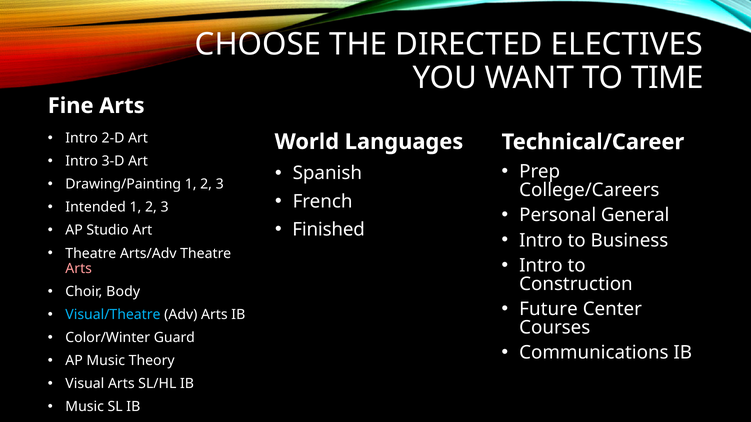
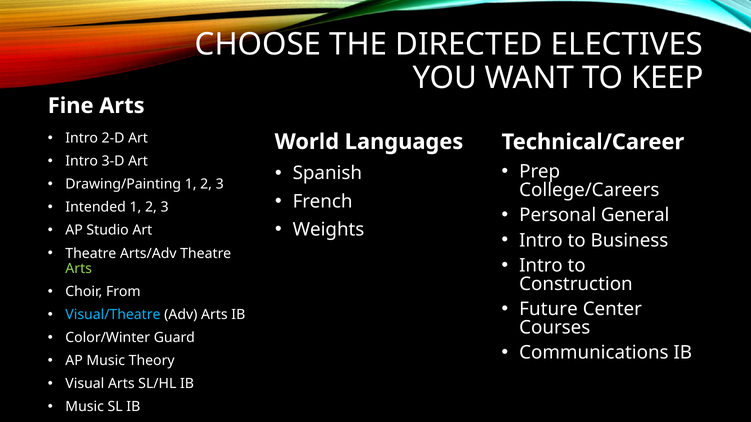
TIME: TIME -> KEEP
Finished: Finished -> Weights
Arts at (79, 269) colour: pink -> light green
Body: Body -> From
